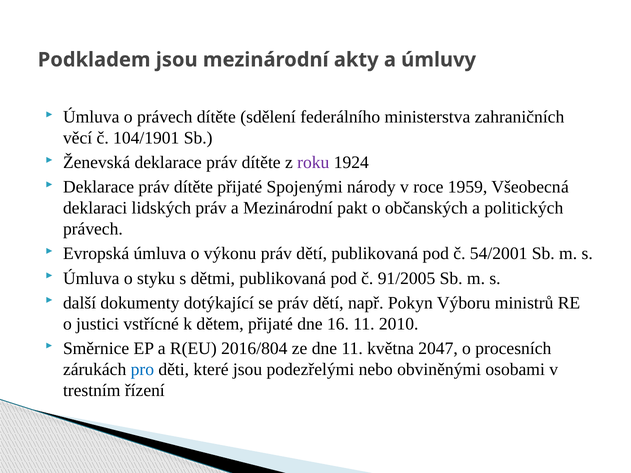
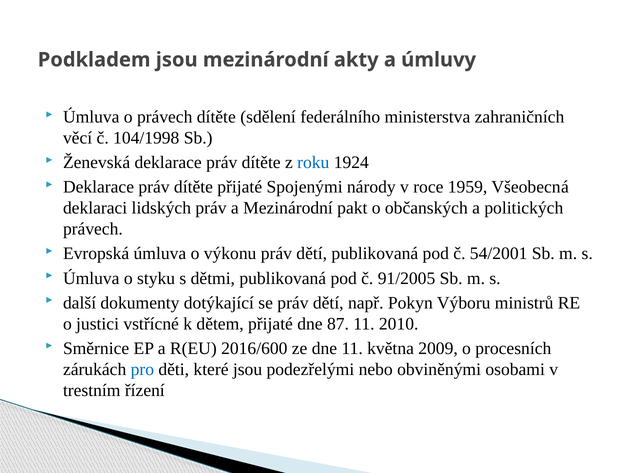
104/1901: 104/1901 -> 104/1998
roku colour: purple -> blue
16: 16 -> 87
2016/804: 2016/804 -> 2016/600
2047: 2047 -> 2009
